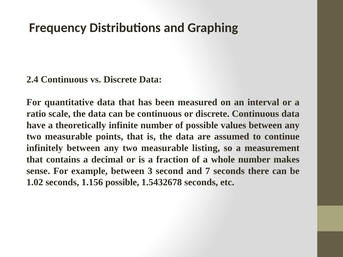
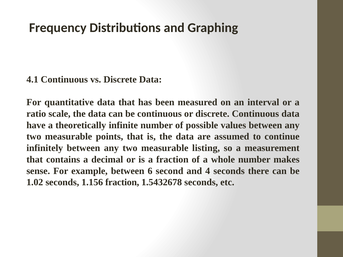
2.4: 2.4 -> 4.1
3: 3 -> 6
7: 7 -> 4
1.156 possible: possible -> fraction
